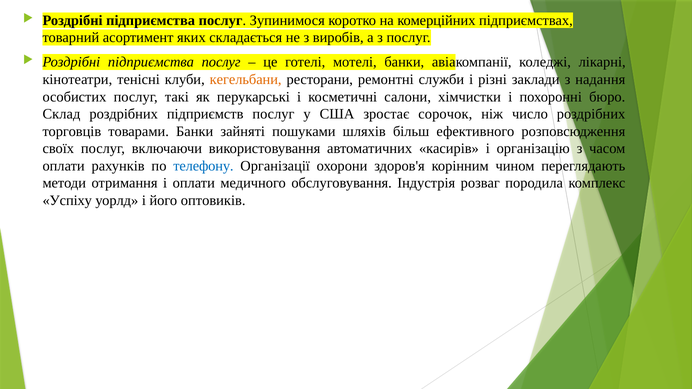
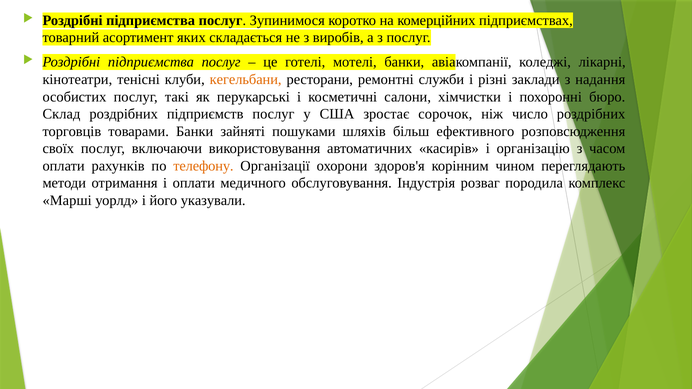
телефону colour: blue -> orange
Успіху: Успіху -> Марші
оптовиків: оптовиків -> указували
